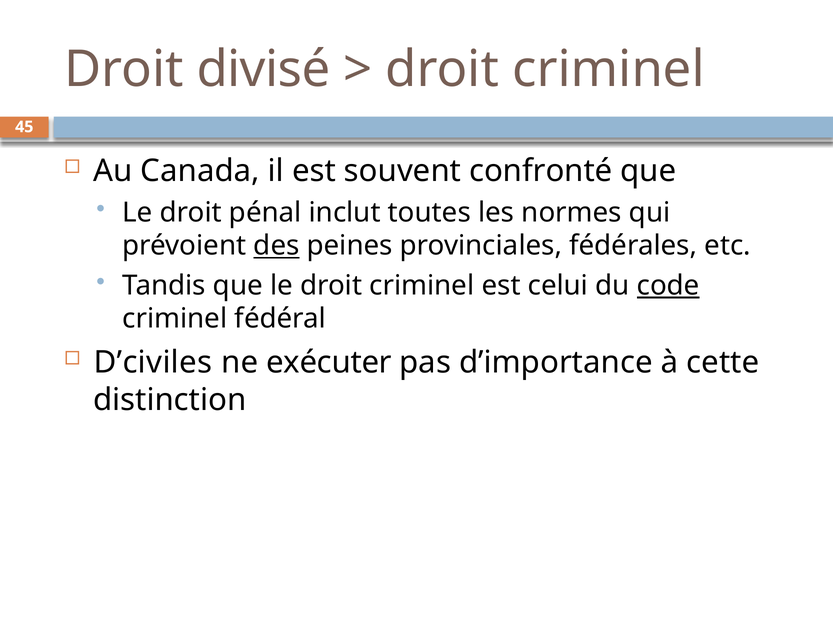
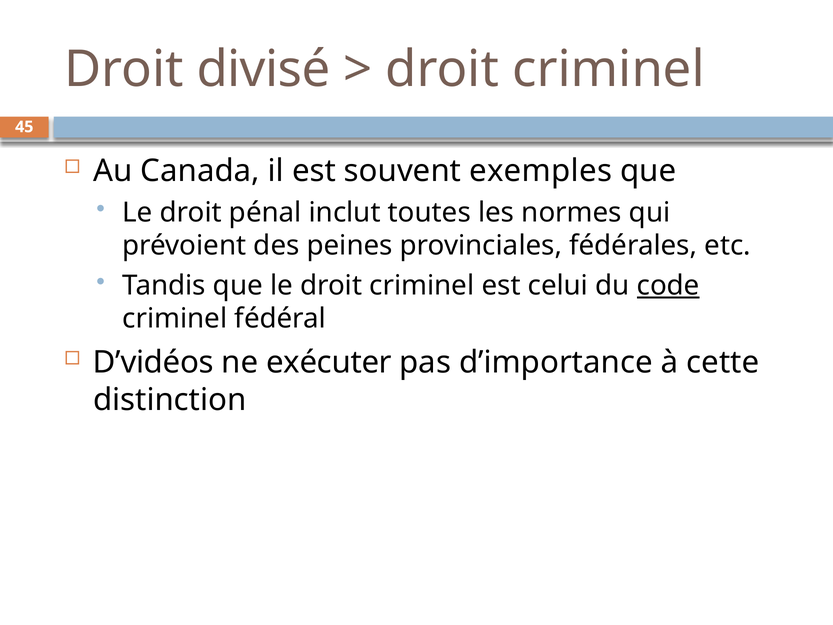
confronté: confronté -> exemples
des underline: present -> none
D’civiles: D’civiles -> D’vidéos
